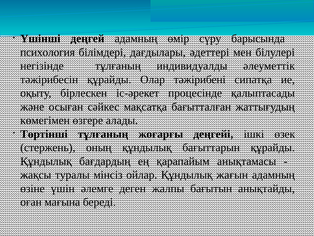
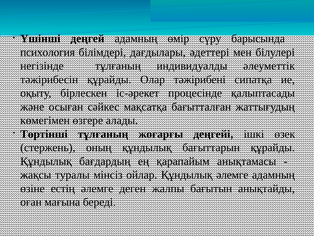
Құндылық жағын: жағын -> әлемге
үшін: үшін -> естің
